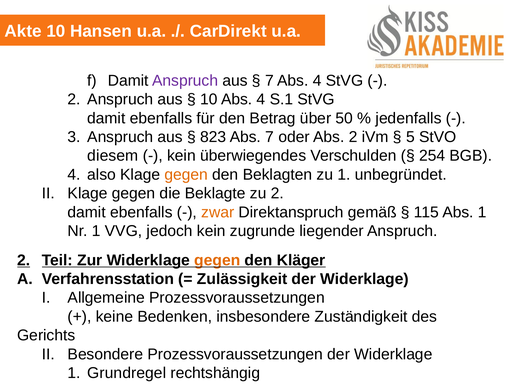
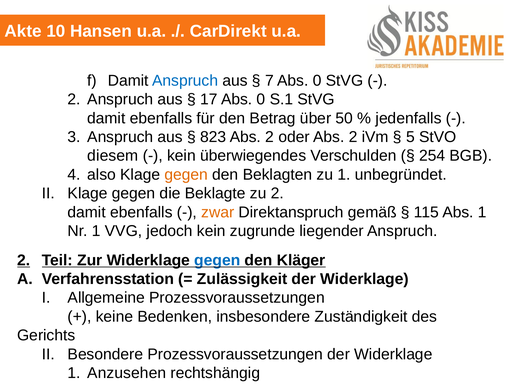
Anspruch at (185, 81) colour: purple -> blue
7 Abs 4: 4 -> 0
10 at (209, 99): 10 -> 17
4 at (261, 99): 4 -> 0
823 Abs 7: 7 -> 2
gegen at (217, 260) colour: orange -> blue
Grundregel: Grundregel -> Anzusehen
